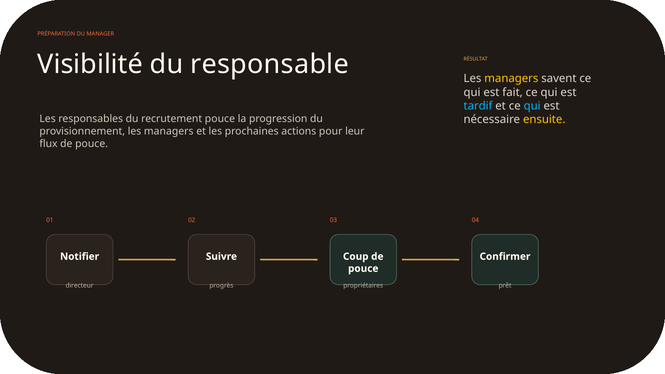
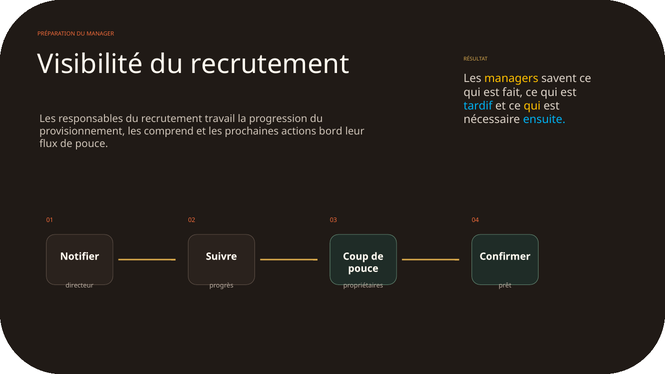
Visibilité du responsable: responsable -> recrutement
qui at (532, 106) colour: light blue -> yellow
recrutement pouce: pouce -> travail
ensuite colour: yellow -> light blue
provisionnement les managers: managers -> comprend
pour: pour -> bord
